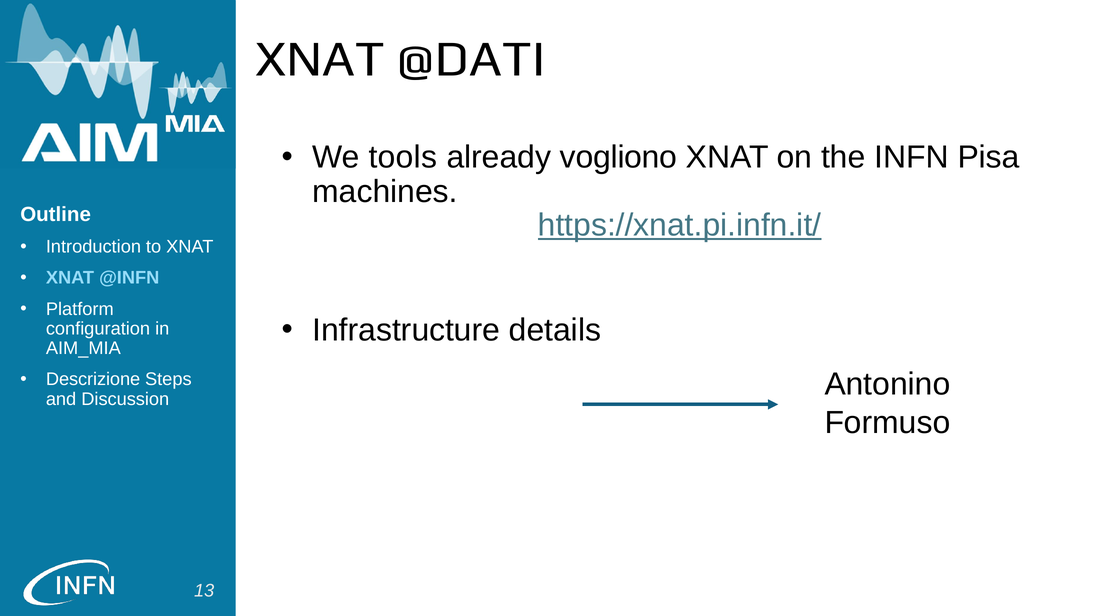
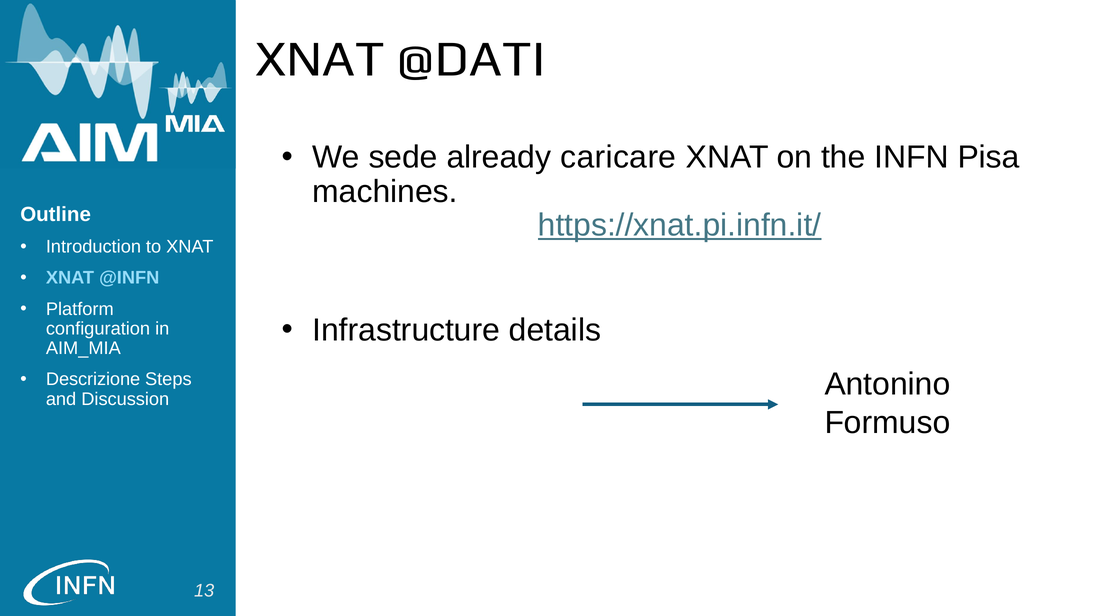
tools: tools -> sede
vogliono: vogliono -> caricare
